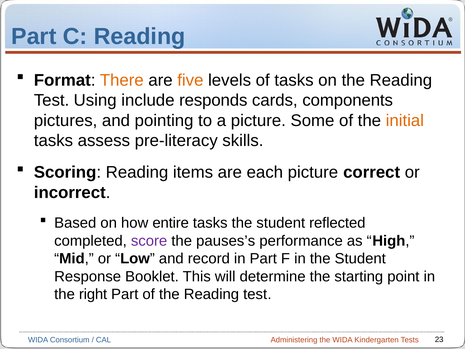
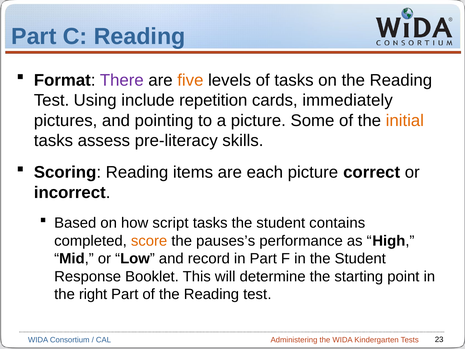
There colour: orange -> purple
responds: responds -> repetition
components: components -> immediately
entire: entire -> script
reflected: reflected -> contains
score colour: purple -> orange
